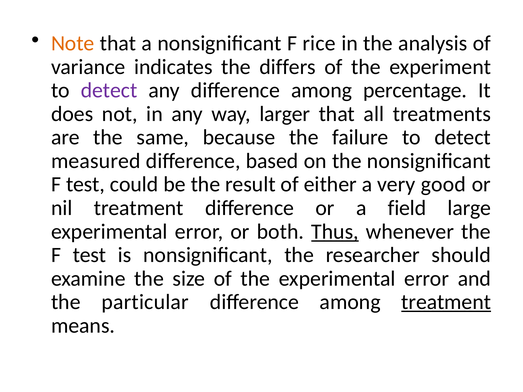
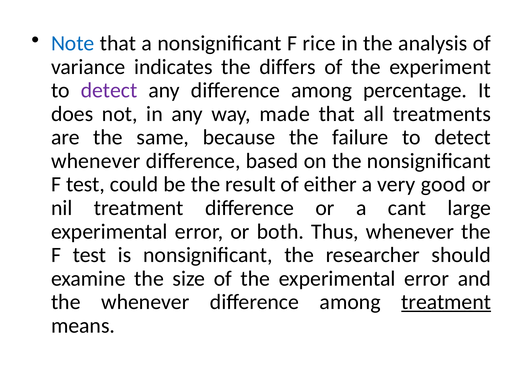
Note colour: orange -> blue
larger: larger -> made
measured at (96, 161): measured -> whenever
field: field -> cant
Thus underline: present -> none
the particular: particular -> whenever
